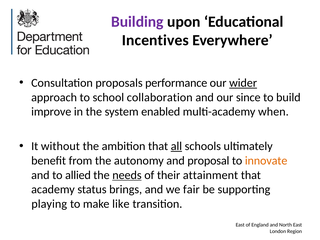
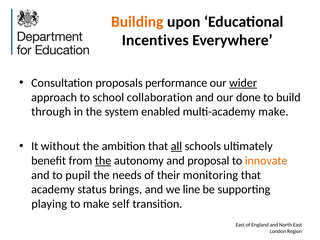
Building colour: purple -> orange
since: since -> done
improve: improve -> through
multi-academy when: when -> make
the at (103, 161) underline: none -> present
allied: allied -> pupil
needs underline: present -> none
attainment: attainment -> monitoring
fair: fair -> line
like: like -> self
